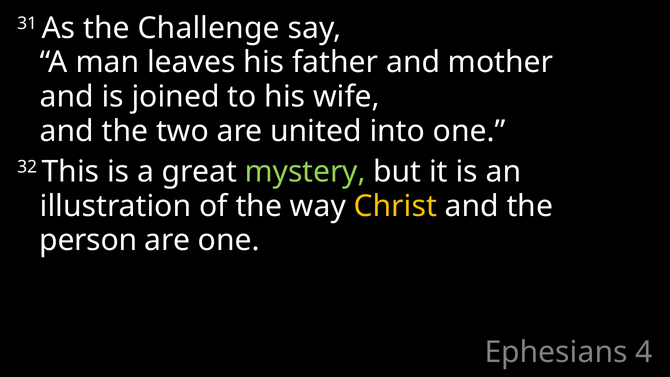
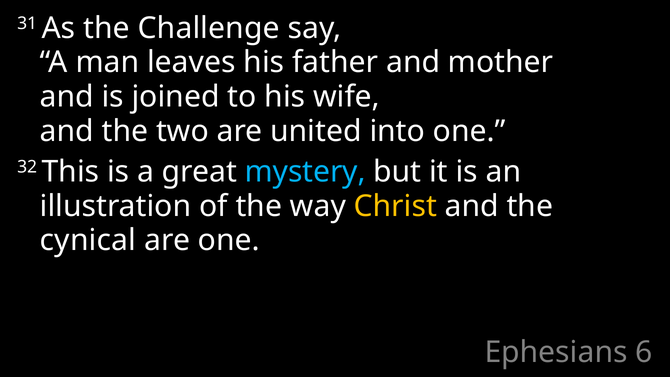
mystery colour: light green -> light blue
person: person -> cynical
4: 4 -> 6
